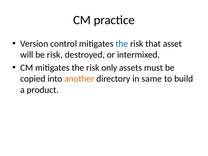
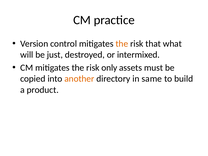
the at (122, 44) colour: blue -> orange
asset: asset -> what
be risk: risk -> just
